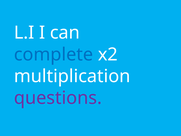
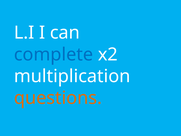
questions colour: purple -> orange
